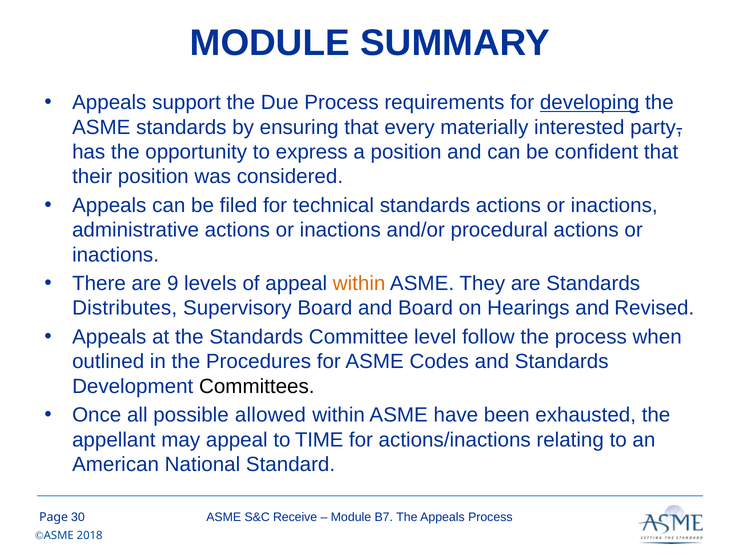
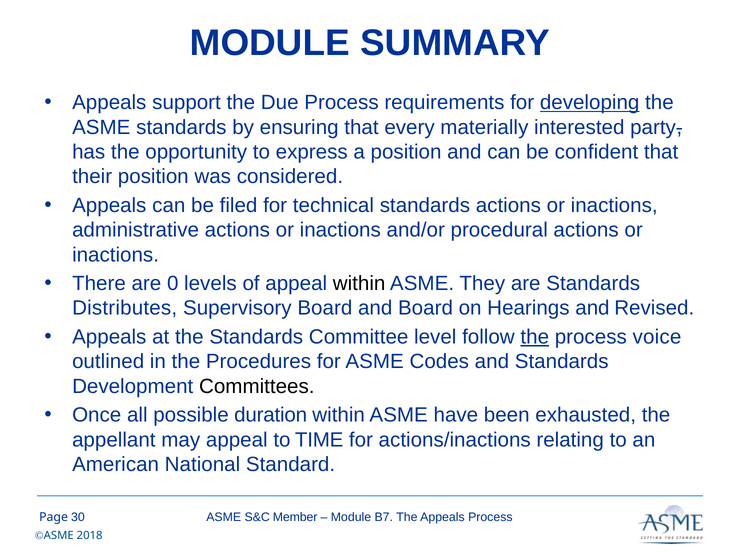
9: 9 -> 0
within at (359, 284) colour: orange -> black
the at (535, 337) underline: none -> present
when: when -> voice
allowed: allowed -> duration
Receive: Receive -> Member
